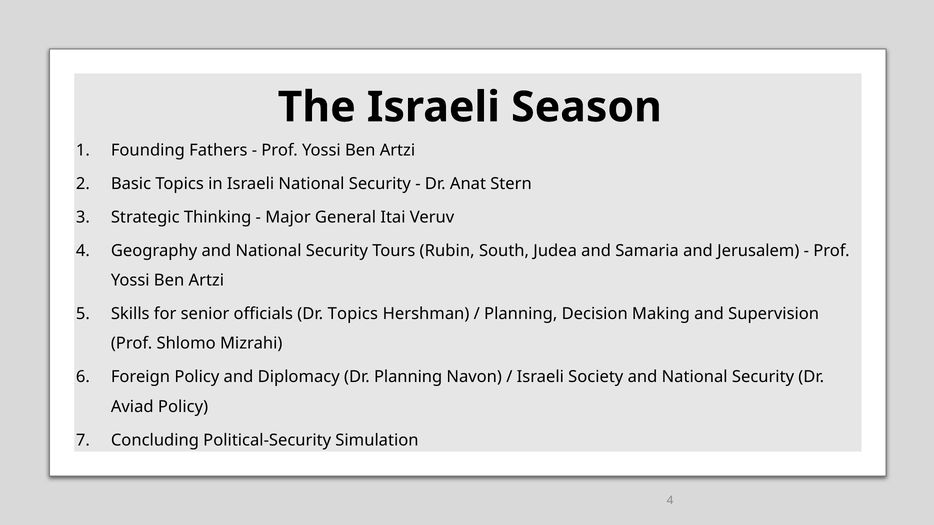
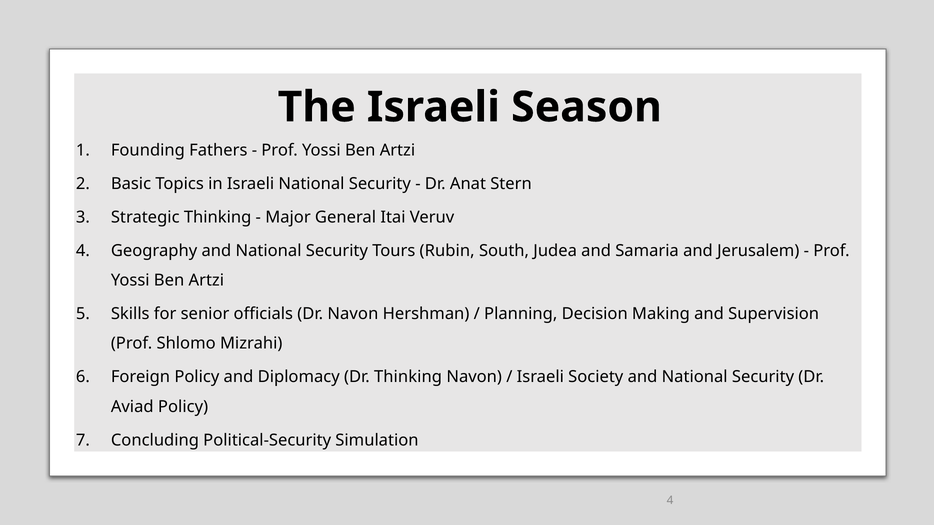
Dr Topics: Topics -> Navon
Dr Planning: Planning -> Thinking
